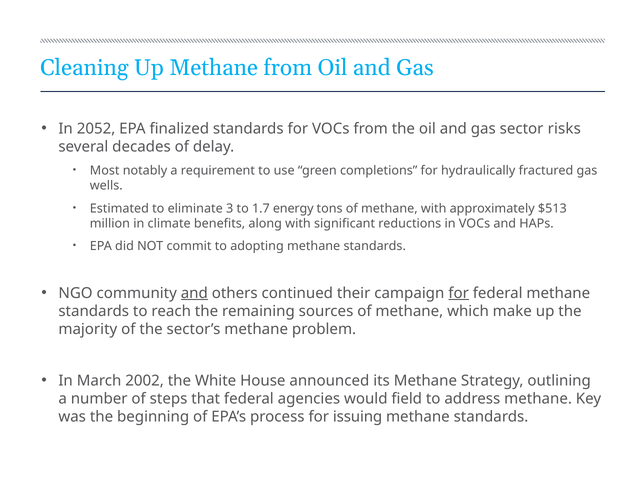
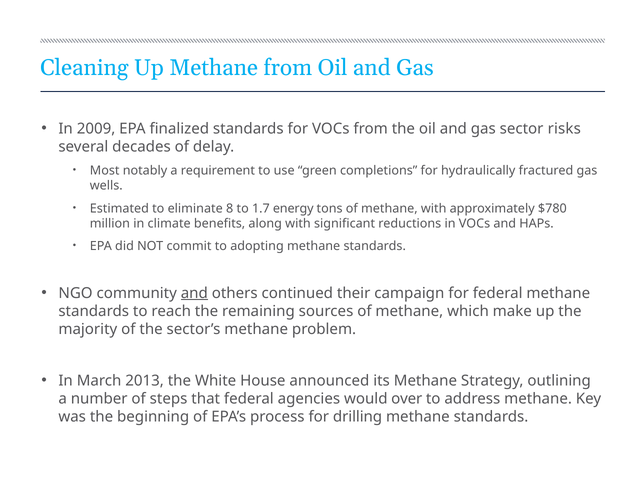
2052: 2052 -> 2009
3: 3 -> 8
$513: $513 -> $780
for at (459, 293) underline: present -> none
2002: 2002 -> 2013
field: field -> over
issuing: issuing -> drilling
